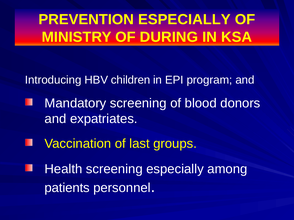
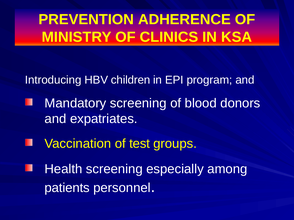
PREVENTION ESPECIALLY: ESPECIALLY -> ADHERENCE
DURING: DURING -> CLINICS
last: last -> test
